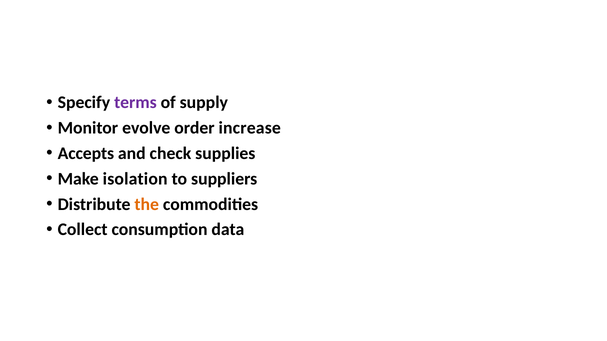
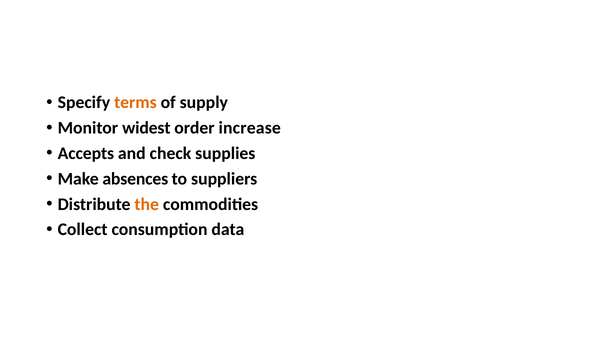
terms colour: purple -> orange
evolve: evolve -> widest
isolation: isolation -> absences
